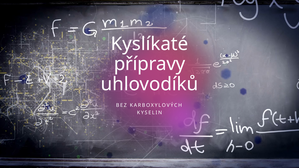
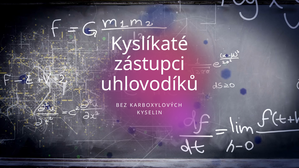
přípravy: přípravy -> zástupci
